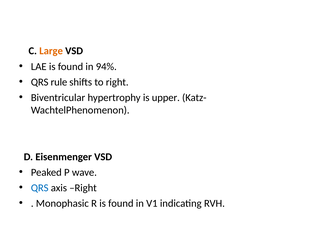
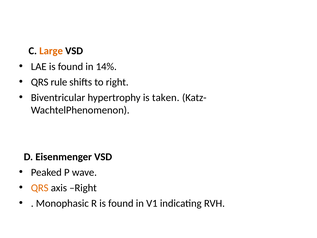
94%: 94% -> 14%
upper: upper -> taken
QRS at (40, 188) colour: blue -> orange
